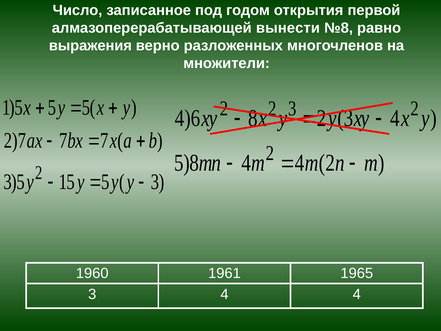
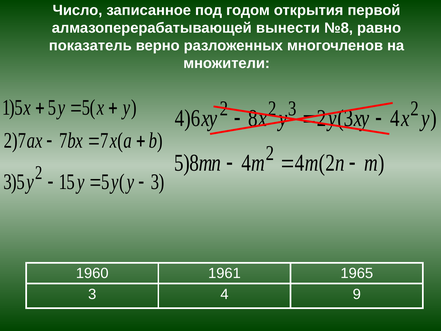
выражения: выражения -> показатель
3 4 4: 4 -> 9
